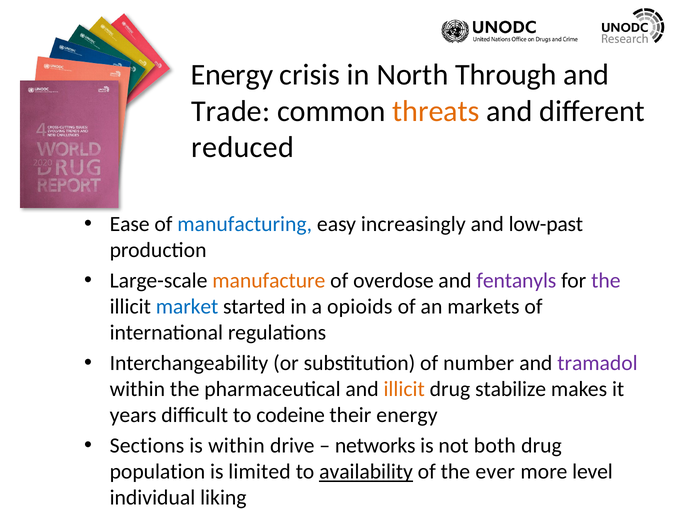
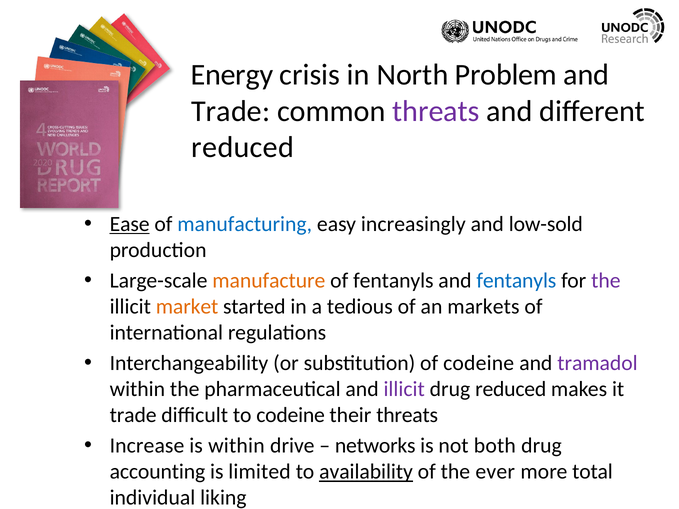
Through: Through -> Problem
threats at (436, 111) colour: orange -> purple
Ease underline: none -> present
low-past: low-past -> low-sold
of overdose: overdose -> fentanyls
fentanyls at (516, 281) colour: purple -> blue
market colour: blue -> orange
opioids: opioids -> tedious
of number: number -> codeine
illicit at (404, 389) colour: orange -> purple
drug stabilize: stabilize -> reduced
years at (133, 415): years -> trade
their energy: energy -> threats
Sections: Sections -> Increase
population: population -> accounting
level: level -> total
